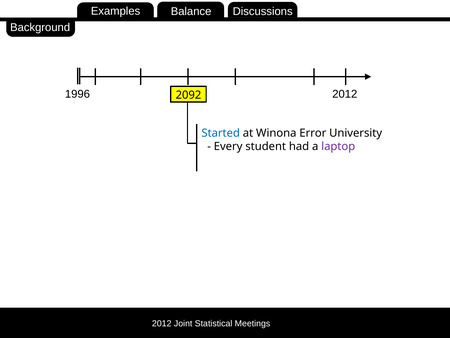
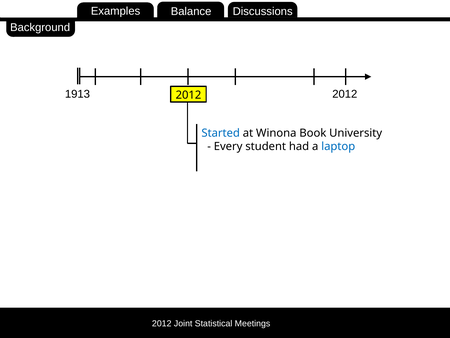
1996: 1996 -> 1913
2092 at (188, 95): 2092 -> 2012
Error: Error -> Book
laptop colour: purple -> blue
